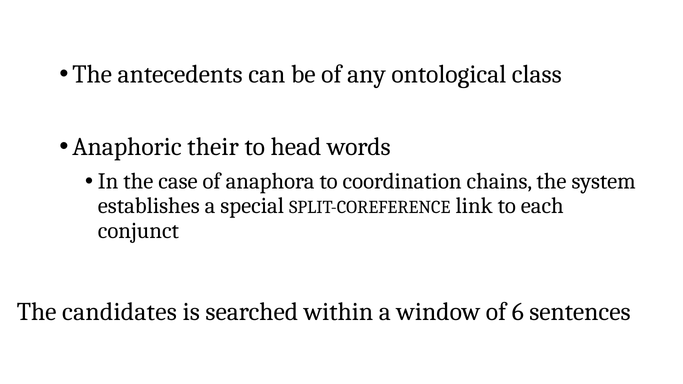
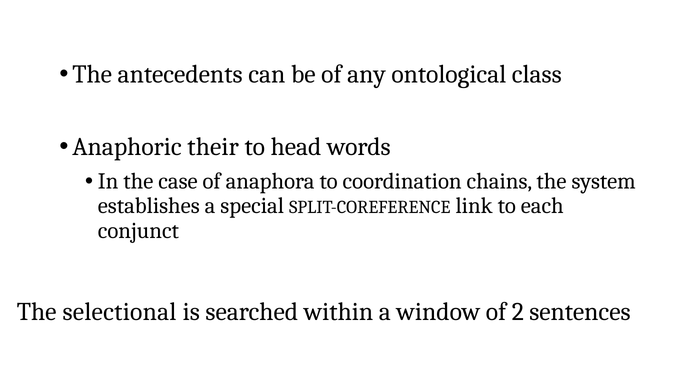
candidates: candidates -> selectional
6: 6 -> 2
